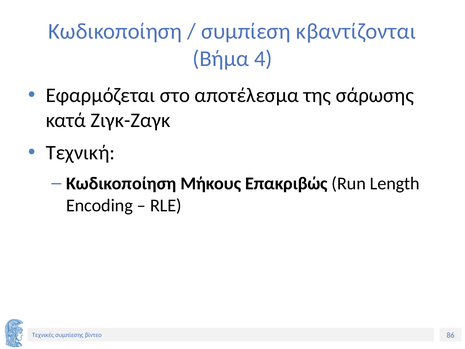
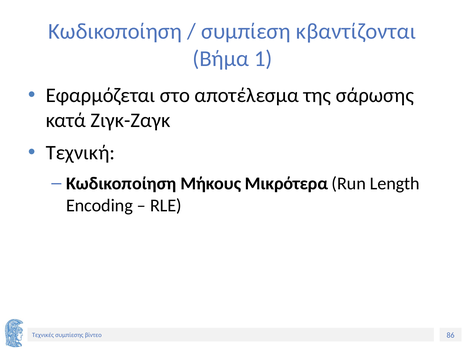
4: 4 -> 1
Επακριβώς: Επακριβώς -> Μικρότερα
